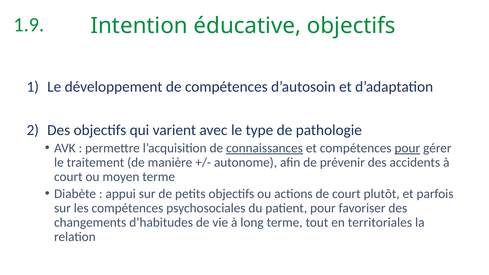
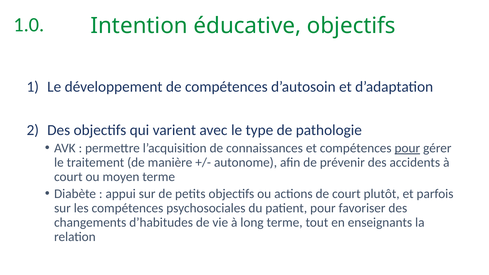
1.9: 1.9 -> 1.0
connaissances underline: present -> none
territoriales: territoriales -> enseignants
